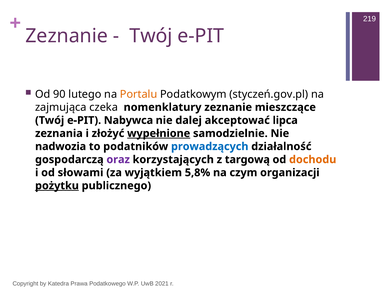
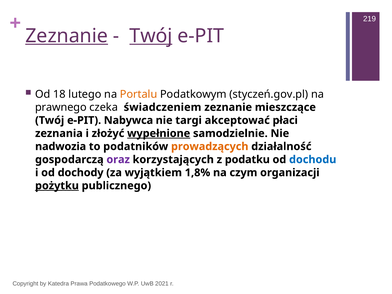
Zeznanie at (67, 36) underline: none -> present
Twój at (151, 36) underline: none -> present
90: 90 -> 18
zajmująca: zajmująca -> prawnego
nomenklatury: nomenklatury -> świadczeniem
dalej: dalej -> targi
lipca: lipca -> płaci
prowadzących colour: blue -> orange
targową: targową -> podatku
dochodu colour: orange -> blue
słowami: słowami -> dochody
5,8%: 5,8% -> 1,8%
